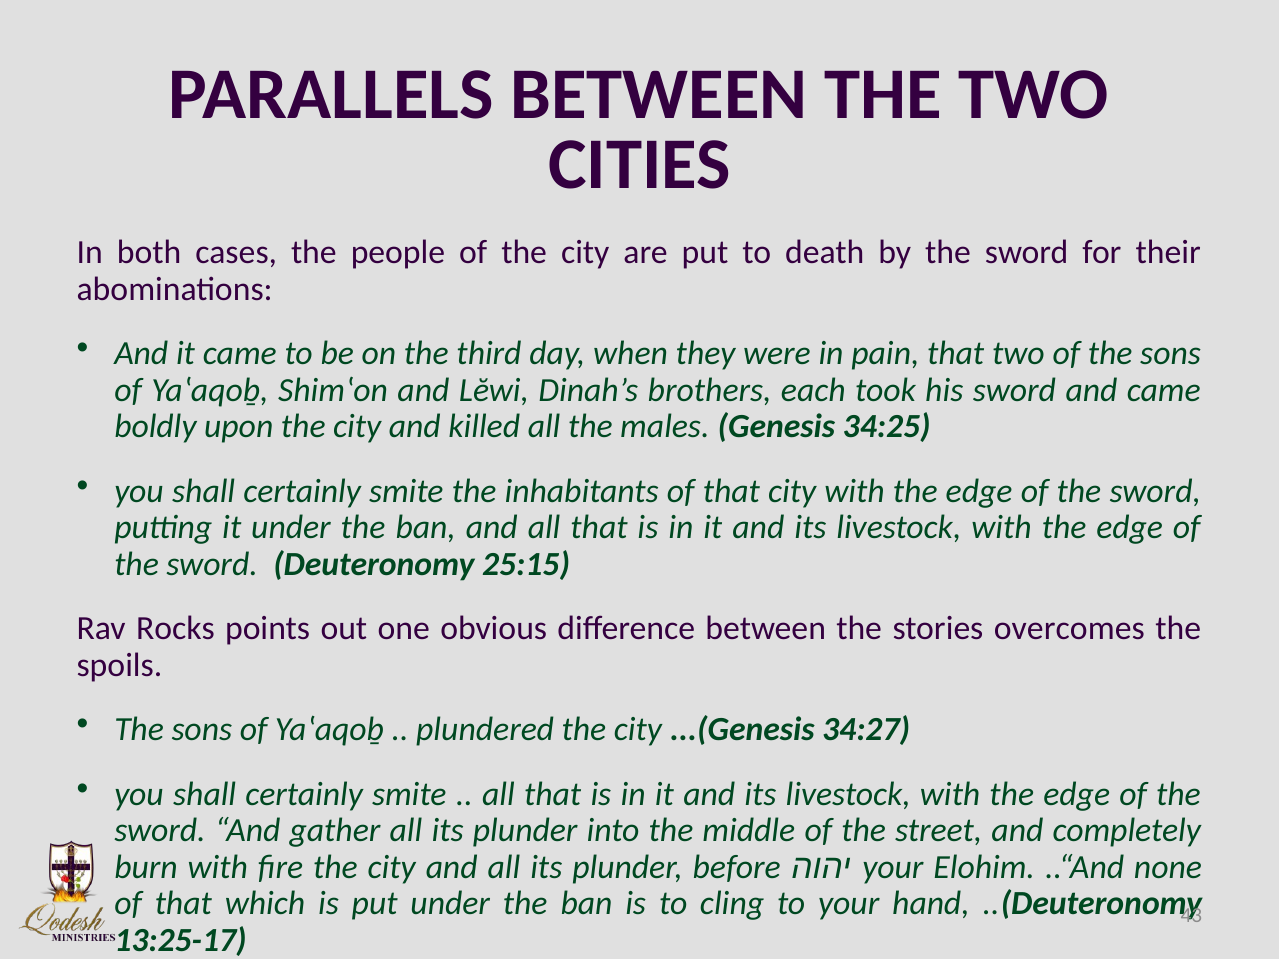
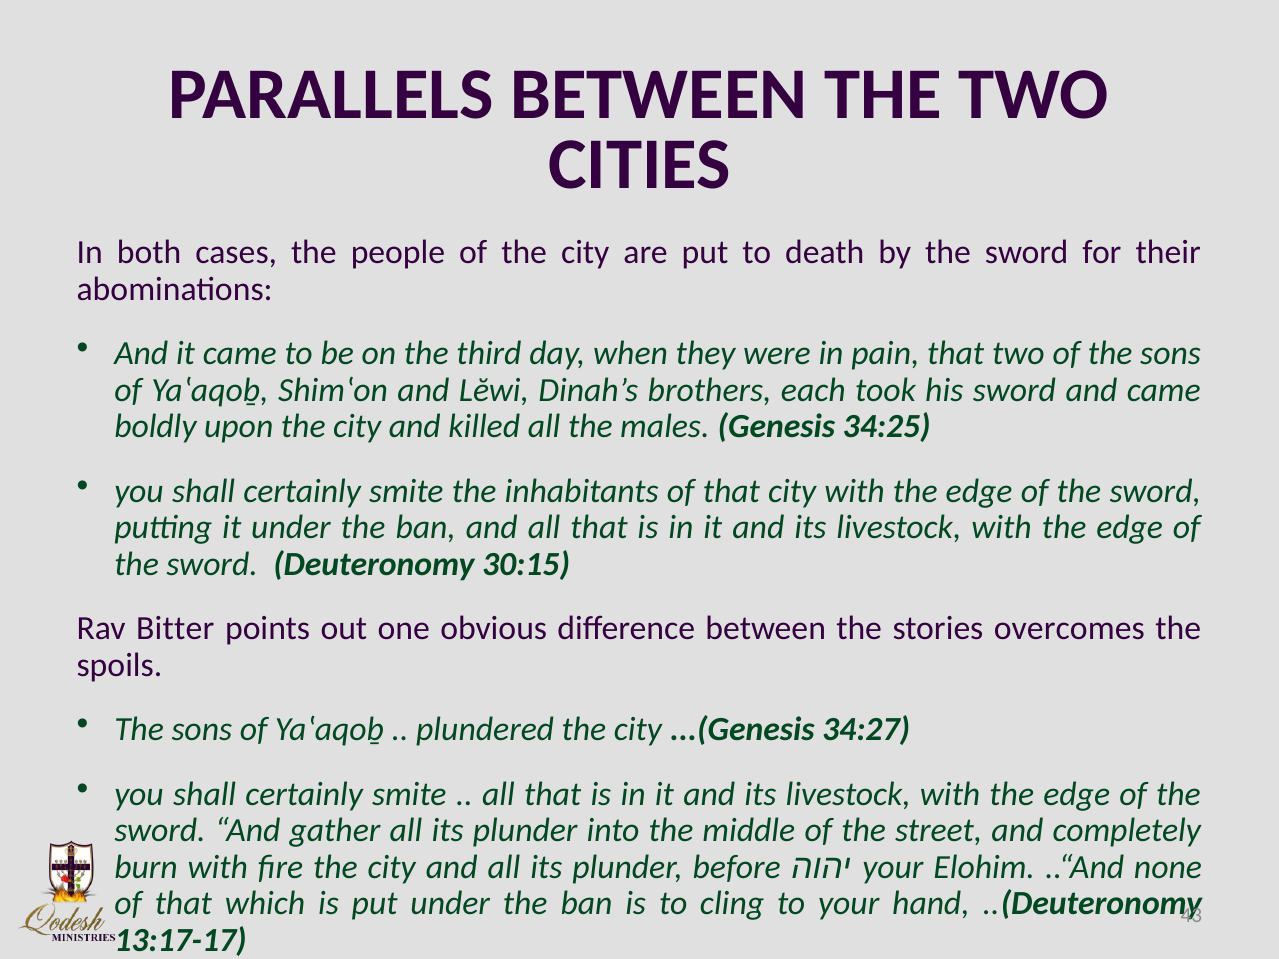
25:15: 25:15 -> 30:15
Rocks: Rocks -> Bitter
13:25-17: 13:25-17 -> 13:17-17
